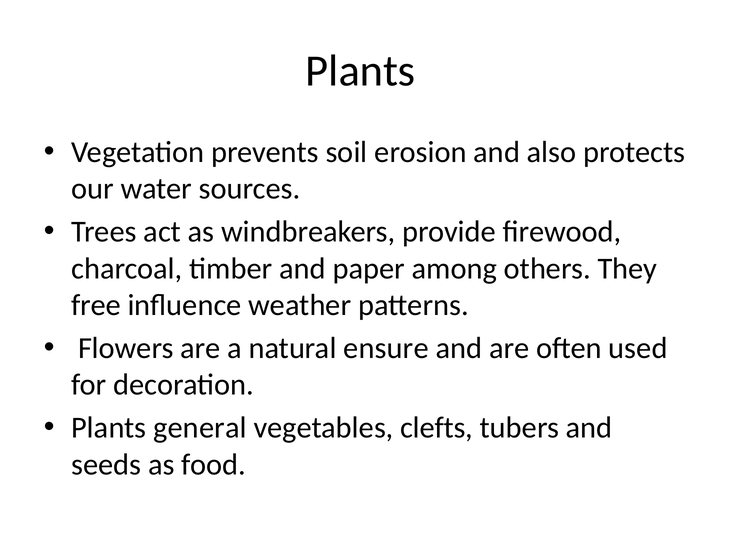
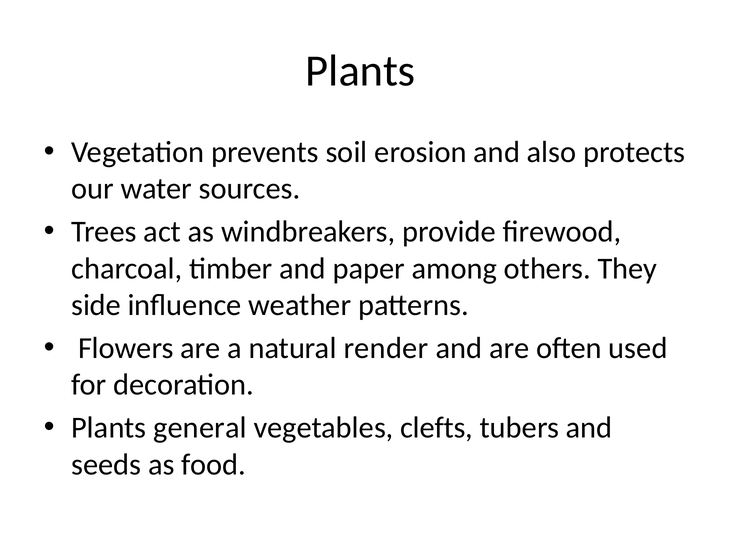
free: free -> side
ensure: ensure -> render
